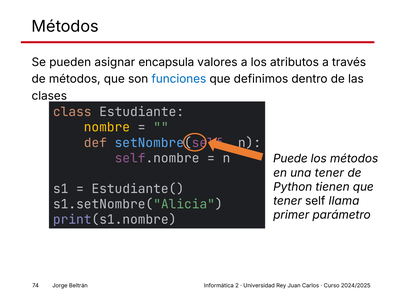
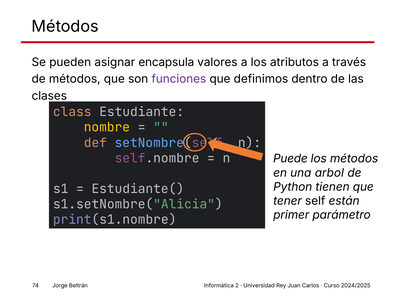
funciones colour: blue -> purple
una tener: tener -> arbol
llama: llama -> están
